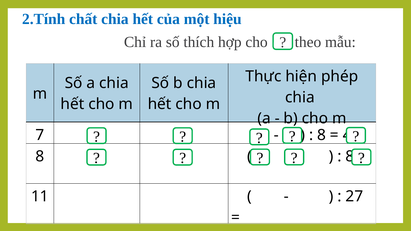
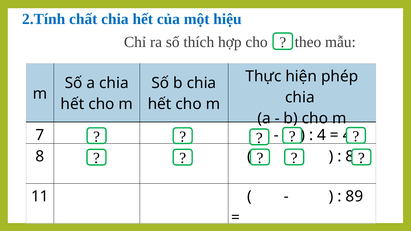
8 at (322, 135): 8 -> 4
27: 27 -> 89
